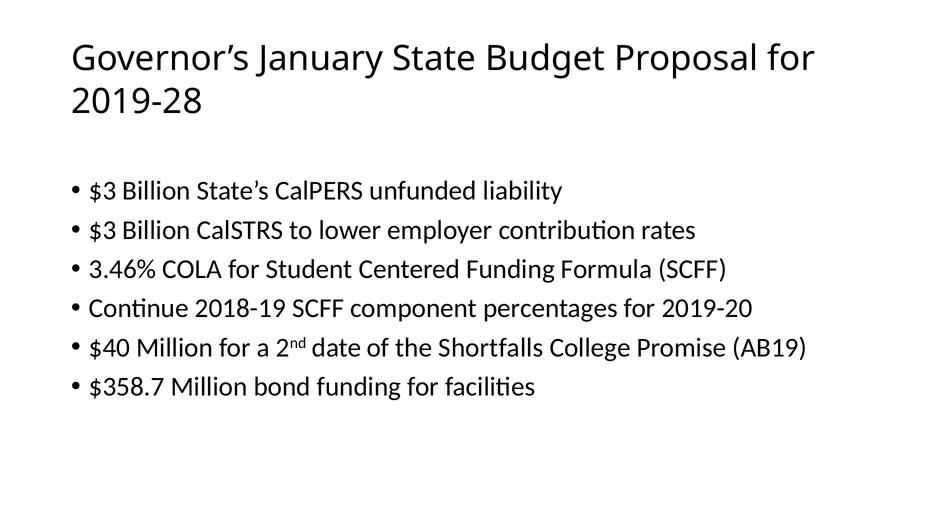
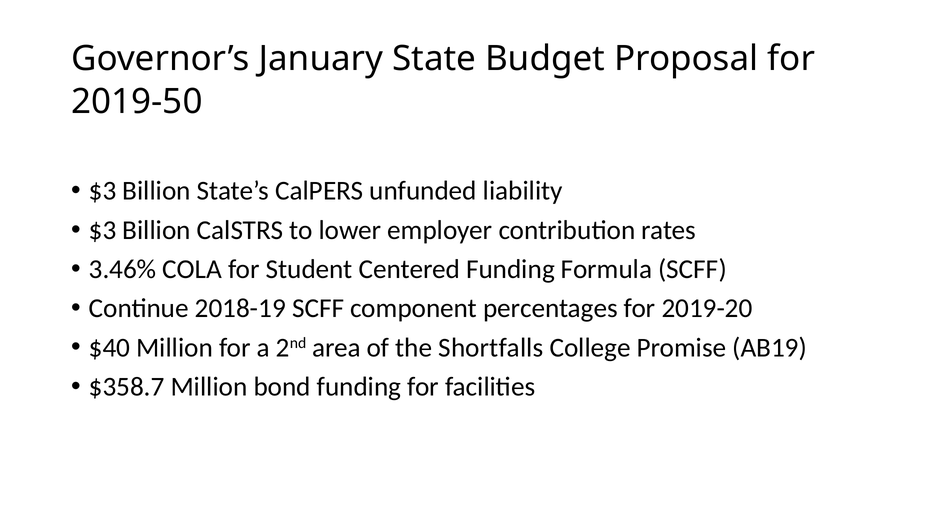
2019-28: 2019-28 -> 2019-50
date: date -> area
